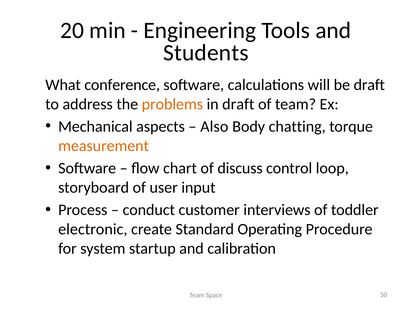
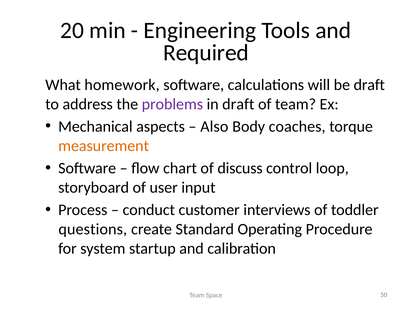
Students: Students -> Required
conference: conference -> homework
problems colour: orange -> purple
chatting: chatting -> coaches
electronic: electronic -> questions
